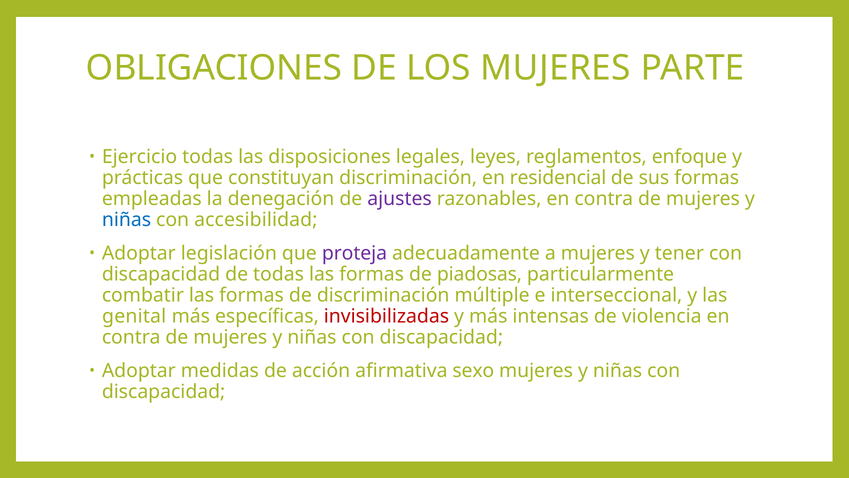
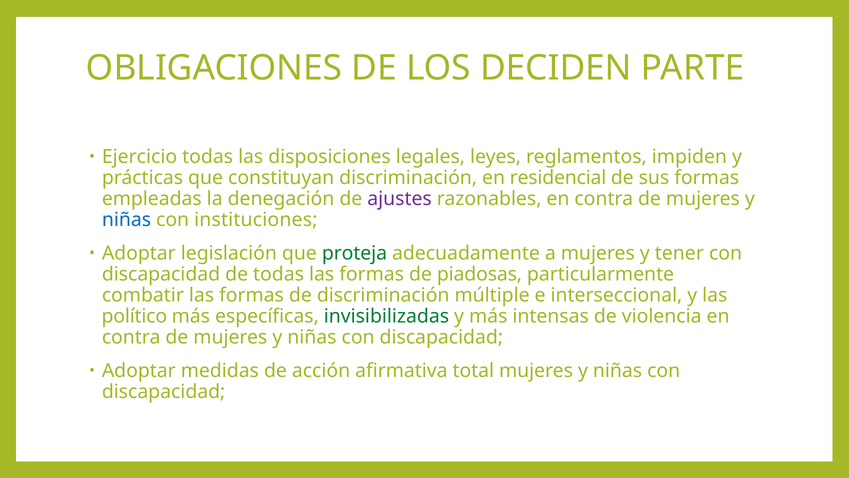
LOS MUJERES: MUJERES -> DECIDEN
enfoque: enfoque -> impiden
accesibilidad: accesibilidad -> instituciones
proteja colour: purple -> green
genital: genital -> político
invisibilizadas colour: red -> green
sexo: sexo -> total
